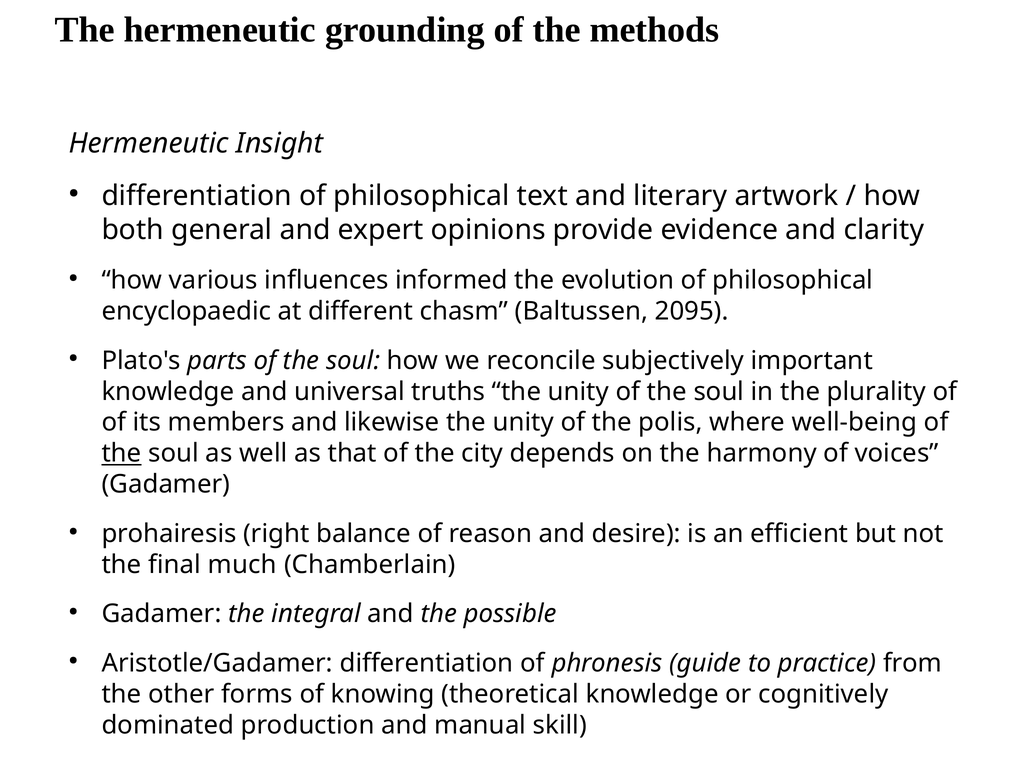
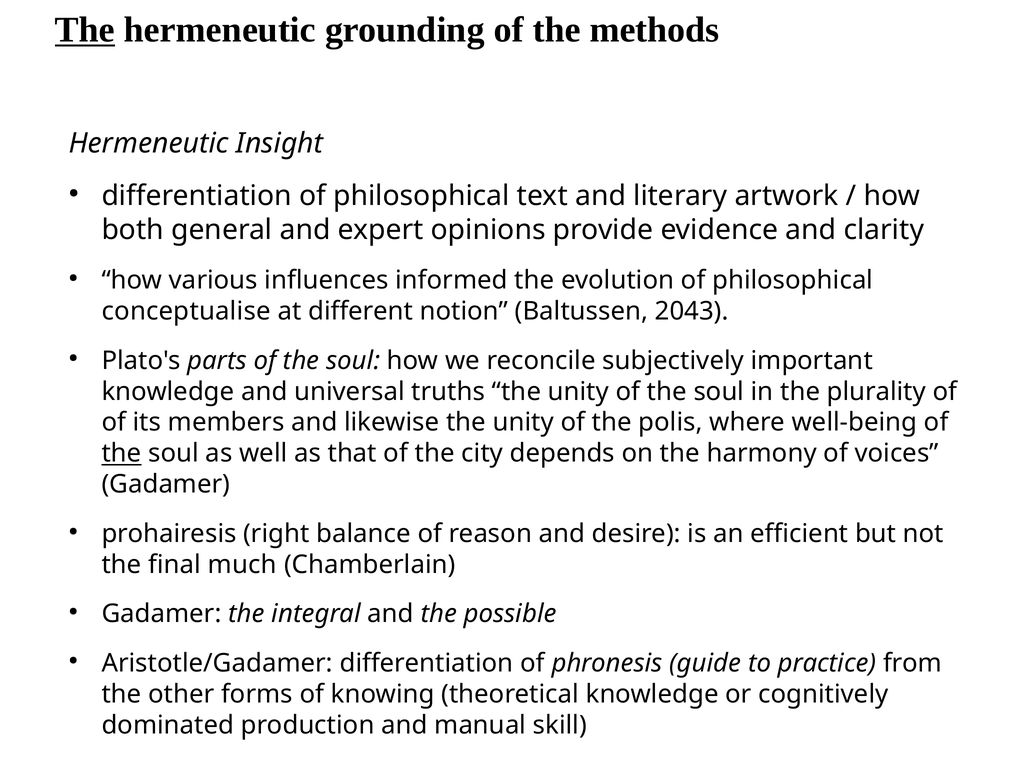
The at (85, 30) underline: none -> present
encyclopaedic: encyclopaedic -> conceptualise
chasm: chasm -> notion
2095: 2095 -> 2043
